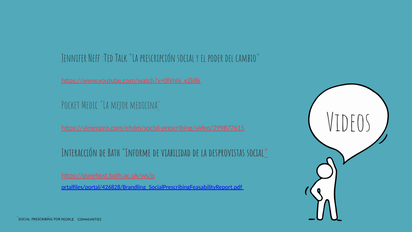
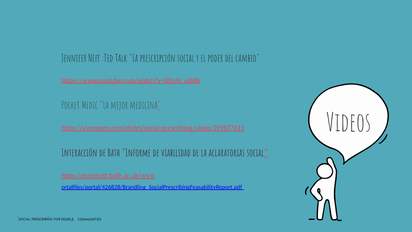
desprovistas: desprovistas -> aclaratorias
